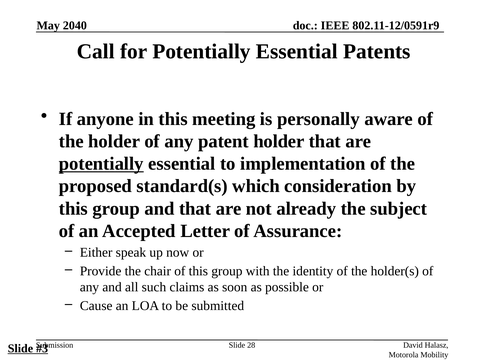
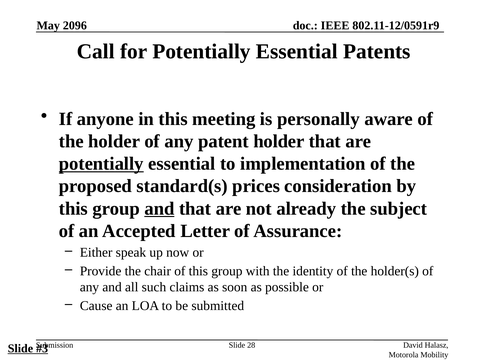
2040: 2040 -> 2096
which: which -> prices
and at (159, 209) underline: none -> present
